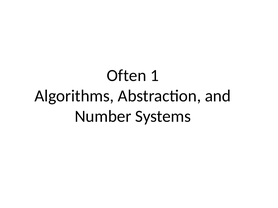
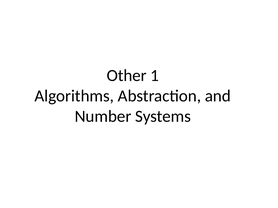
Often: Often -> Other
